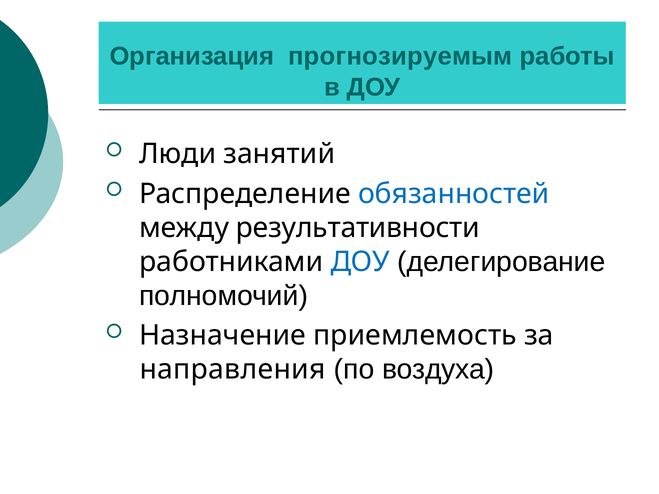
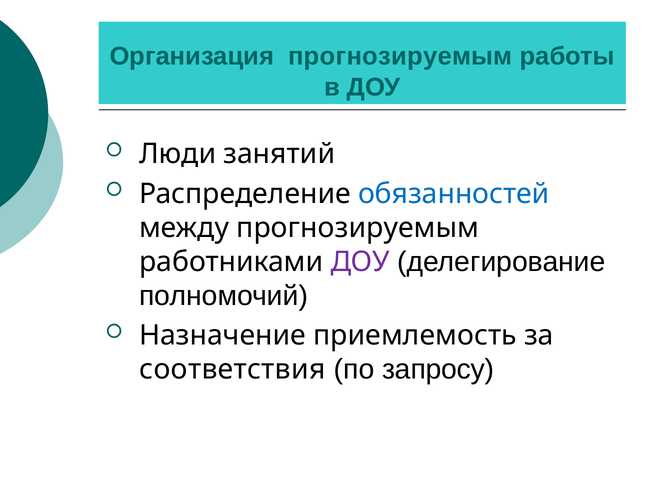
между результативности: результативности -> прогнозируемым
ДОУ at (360, 262) colour: blue -> purple
направления: направления -> соответствия
воздуха: воздуха -> запросу
